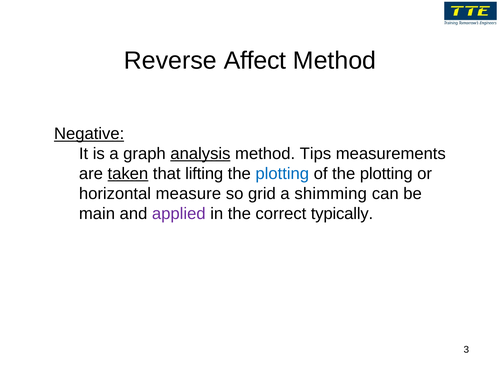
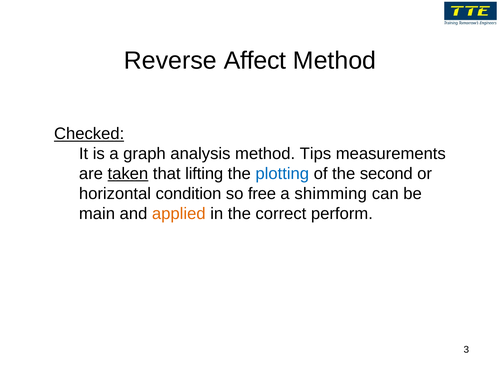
Negative: Negative -> Checked
analysis underline: present -> none
of the plotting: plotting -> second
measure: measure -> condition
grid: grid -> free
applied colour: purple -> orange
typically: typically -> perform
